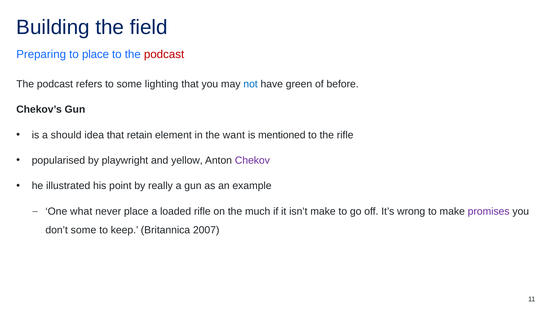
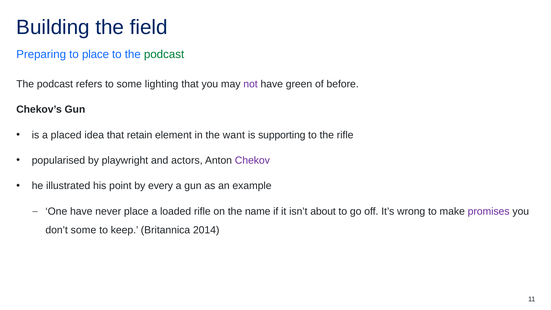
podcast at (164, 54) colour: red -> green
not colour: blue -> purple
should: should -> placed
mentioned: mentioned -> supporting
yellow: yellow -> actors
really: really -> every
One what: what -> have
much: much -> name
isn’t make: make -> about
2007: 2007 -> 2014
